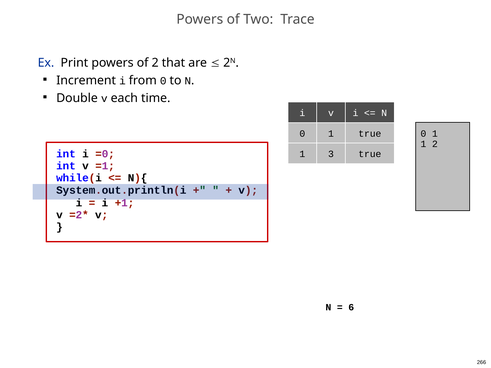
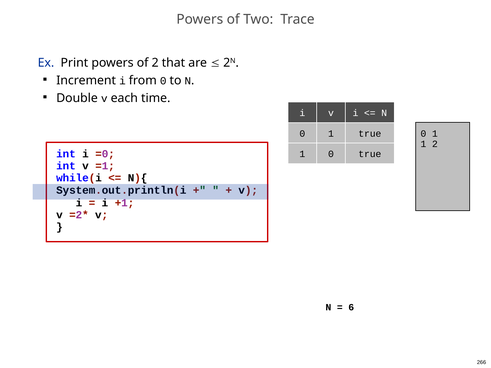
1 3: 3 -> 0
